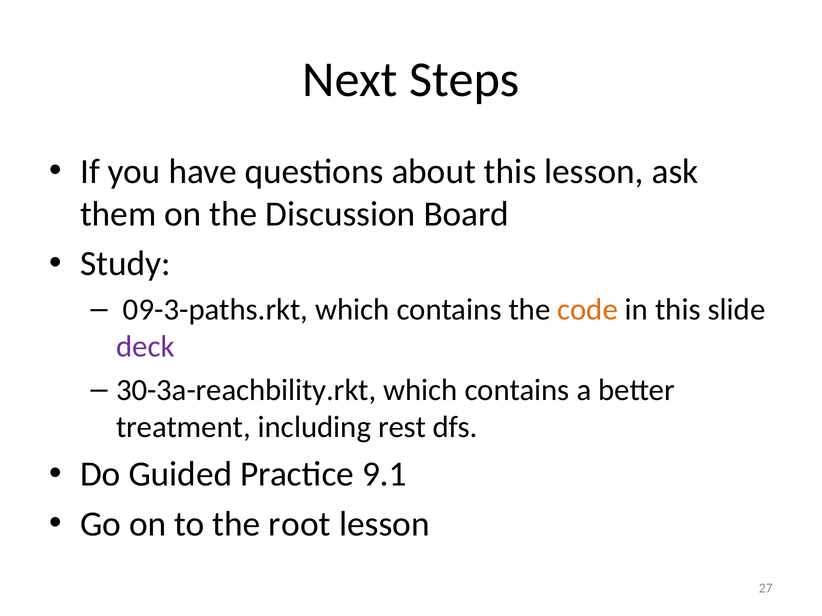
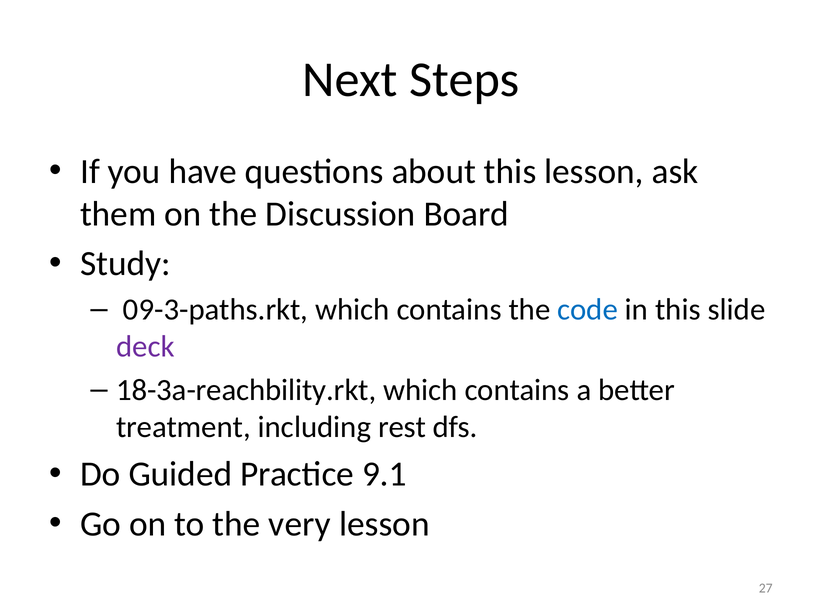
code colour: orange -> blue
30-3a-reachbility.rkt: 30-3a-reachbility.rkt -> 18-3a-reachbility.rkt
root: root -> very
